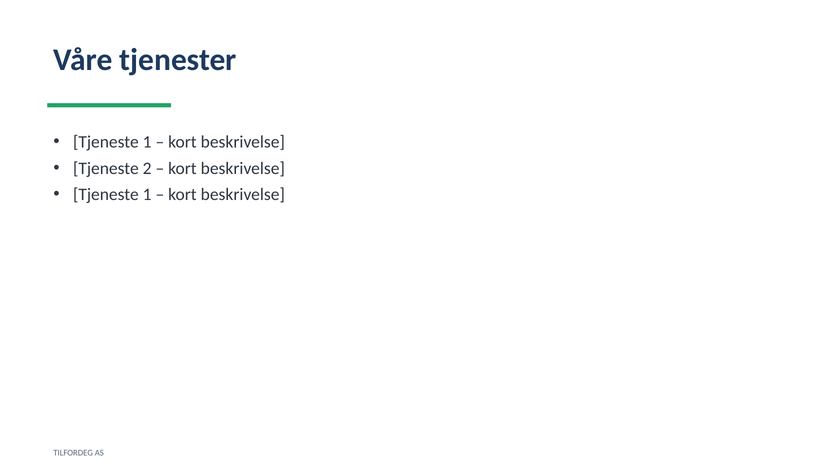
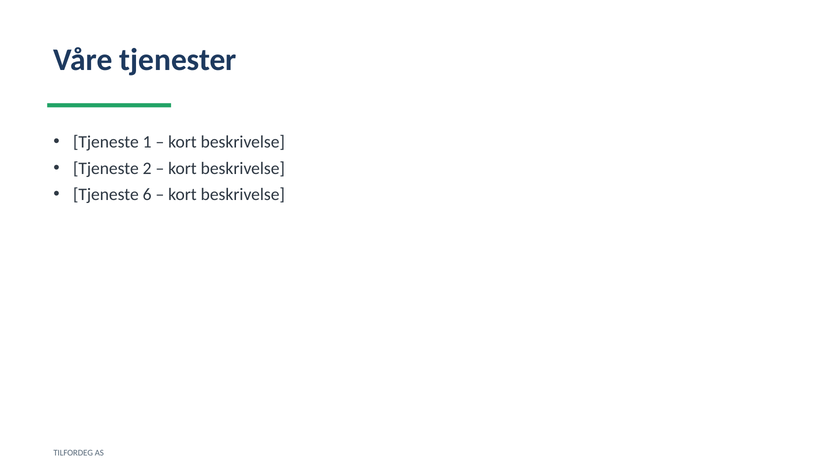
1 at (147, 195): 1 -> 6
